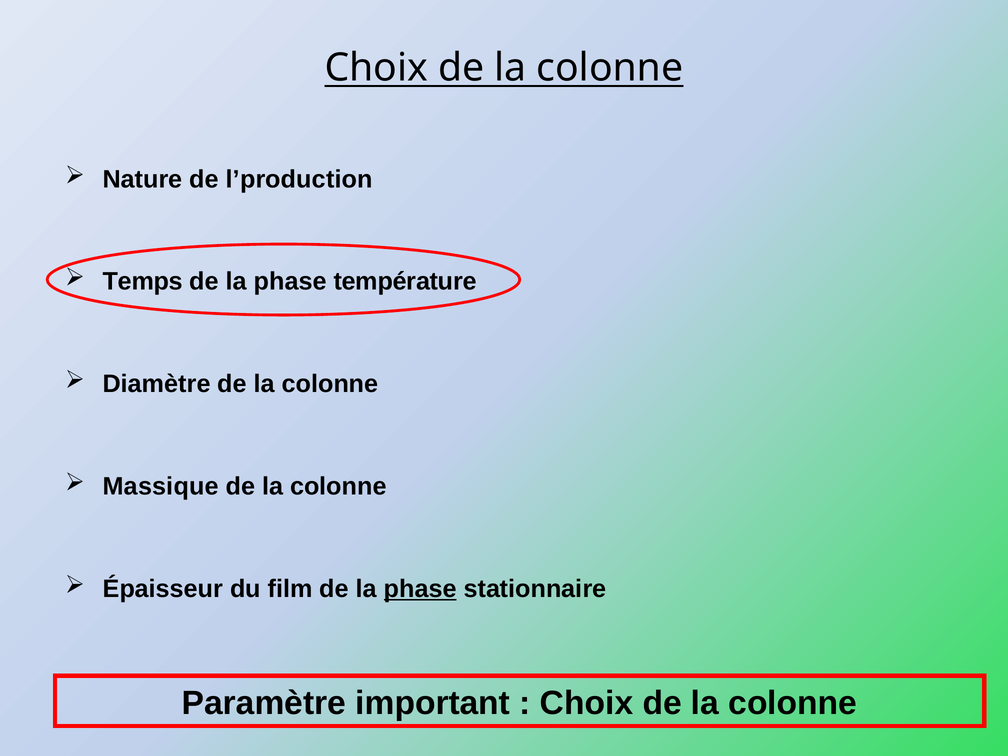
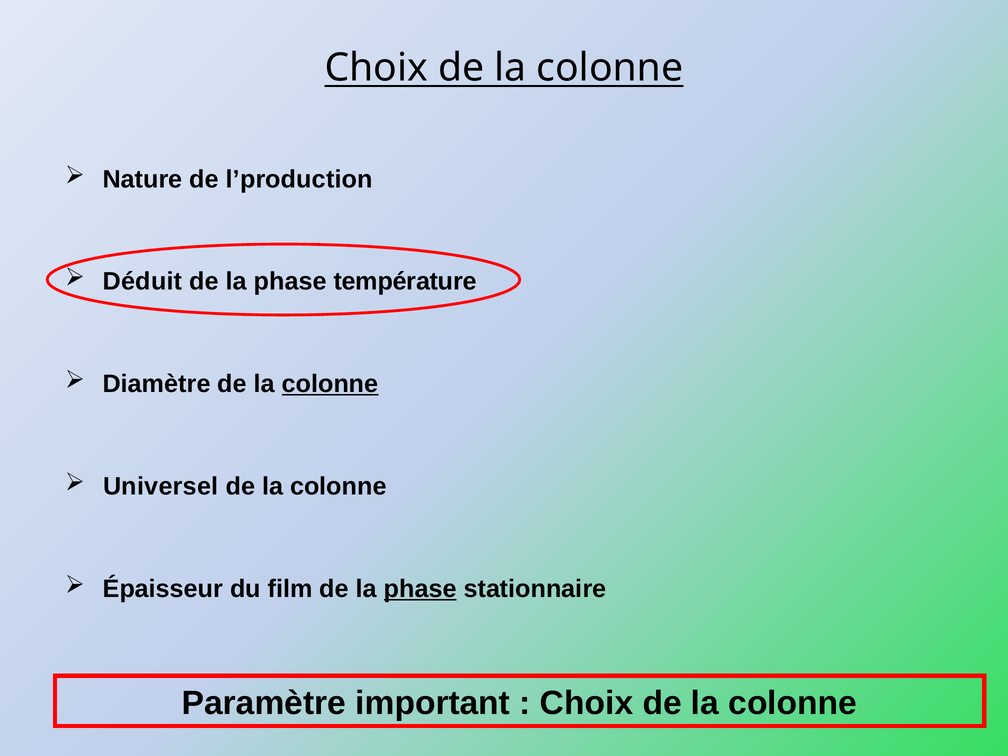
Temps: Temps -> Déduit
colonne at (330, 384) underline: none -> present
Massique: Massique -> Universel
